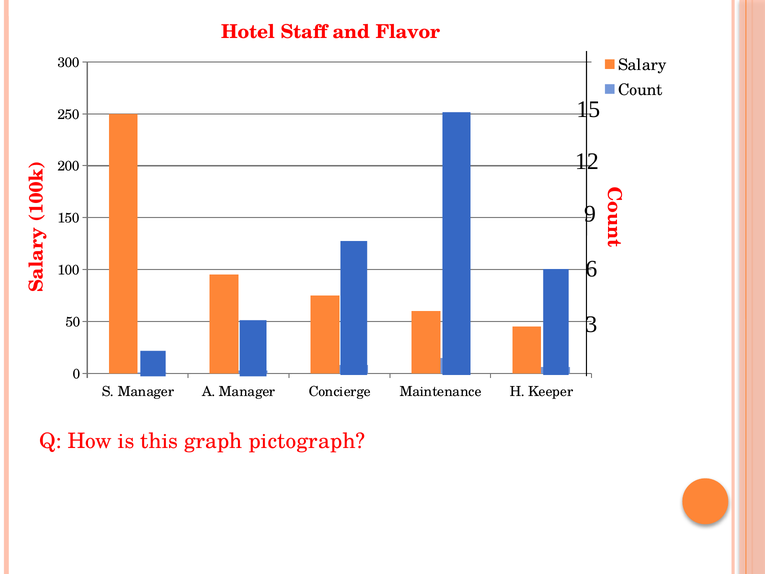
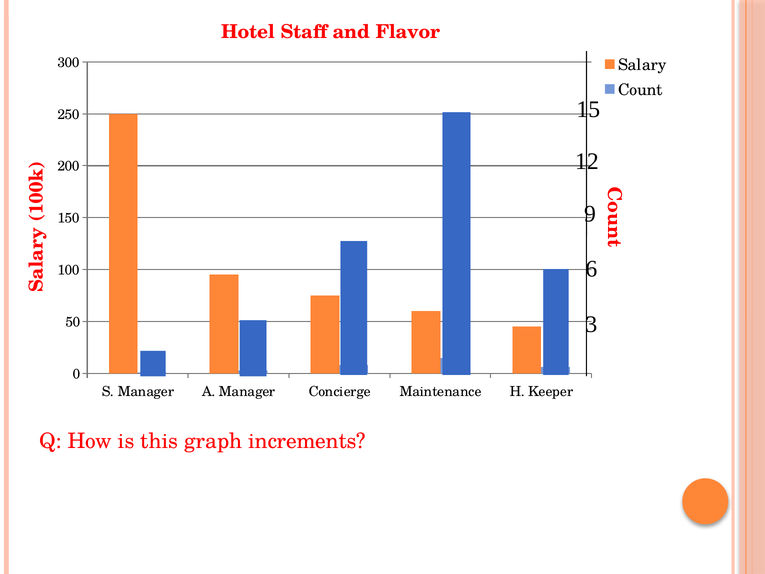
pictograph: pictograph -> increments
